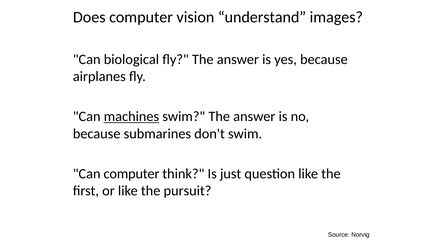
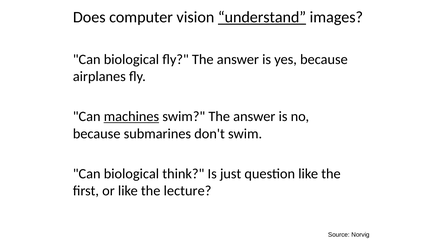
understand underline: none -> present
computer at (132, 174): computer -> biological
pursuit: pursuit -> lecture
